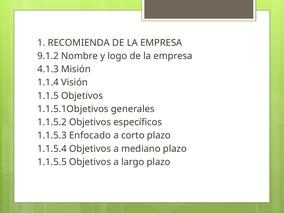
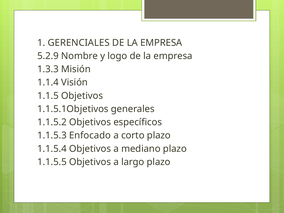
RECOMIENDA: RECOMIENDA -> GERENCIALES
9.1.2: 9.1.2 -> 5.2.9
4.1.3: 4.1.3 -> 1.3.3
